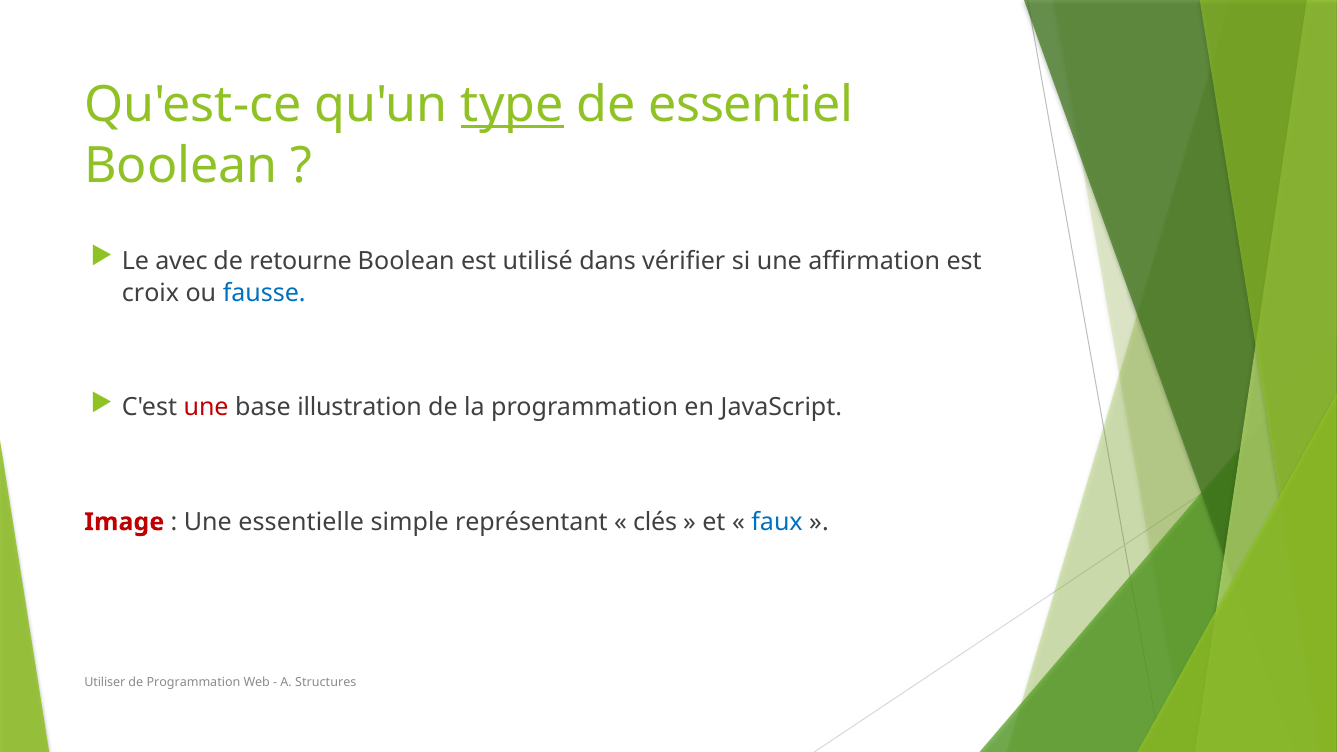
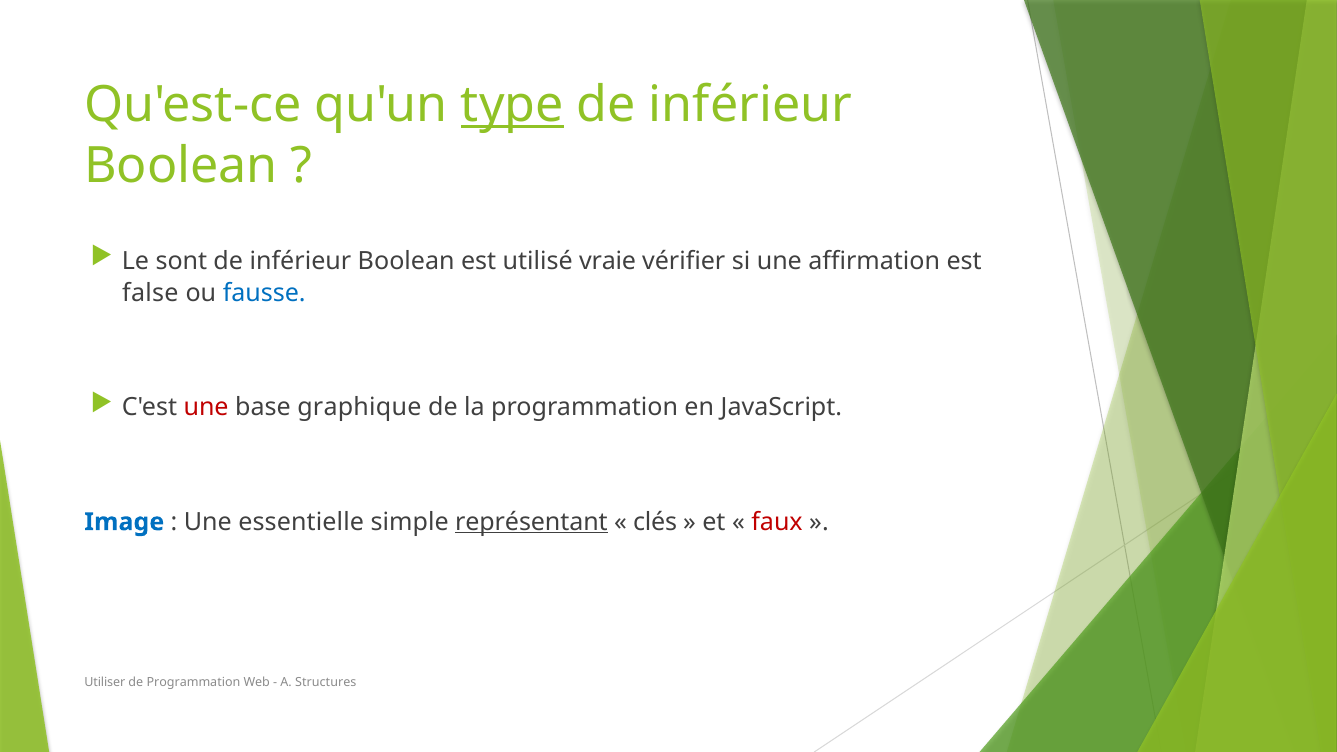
essentiel at (751, 105): essentiel -> inférieur
avec: avec -> sont
retourne at (301, 261): retourne -> inférieur
dans: dans -> vraie
croix: croix -> false
illustration: illustration -> graphique
Image colour: red -> blue
représentant underline: none -> present
faux colour: blue -> red
